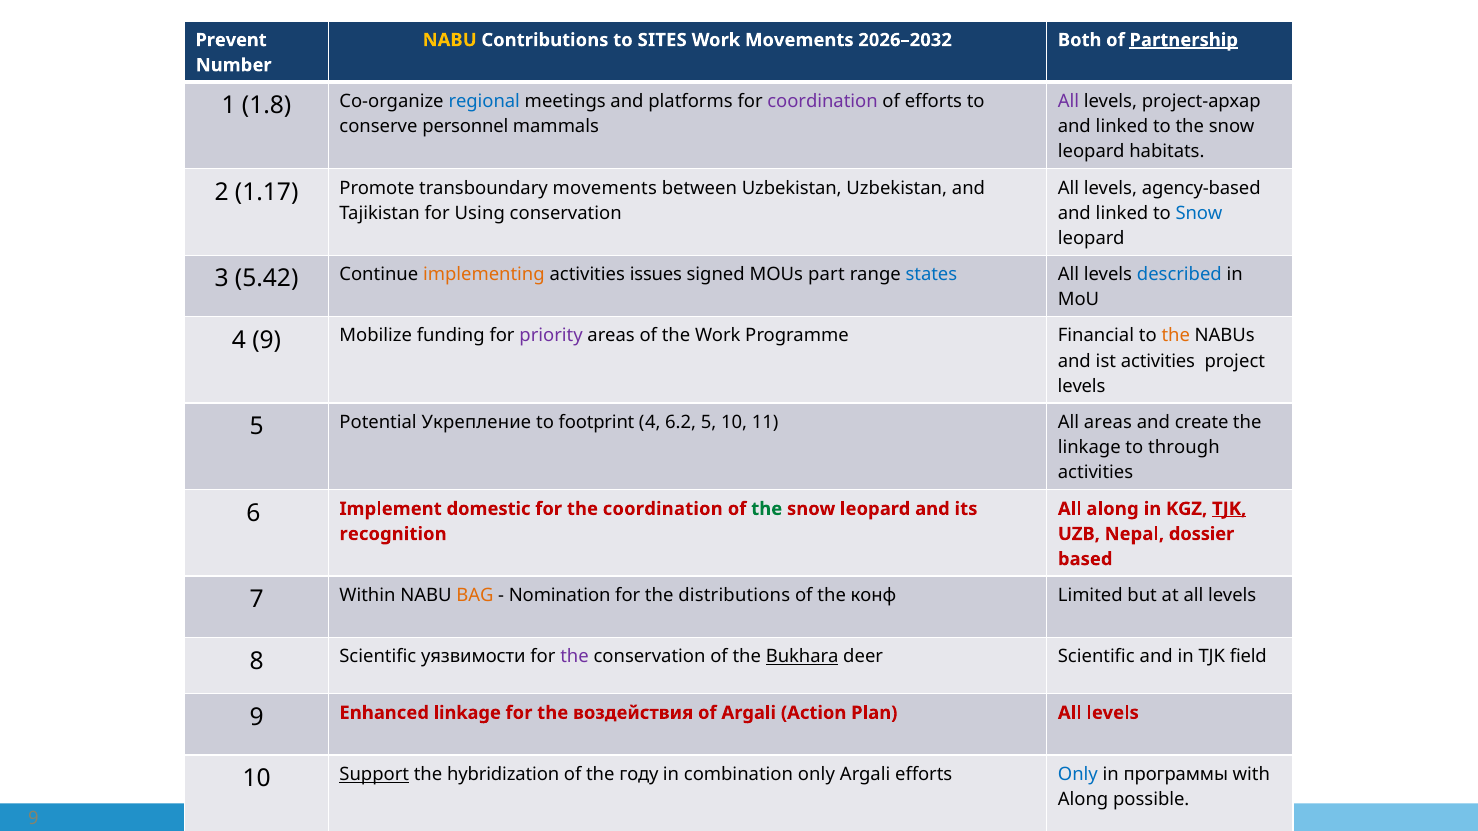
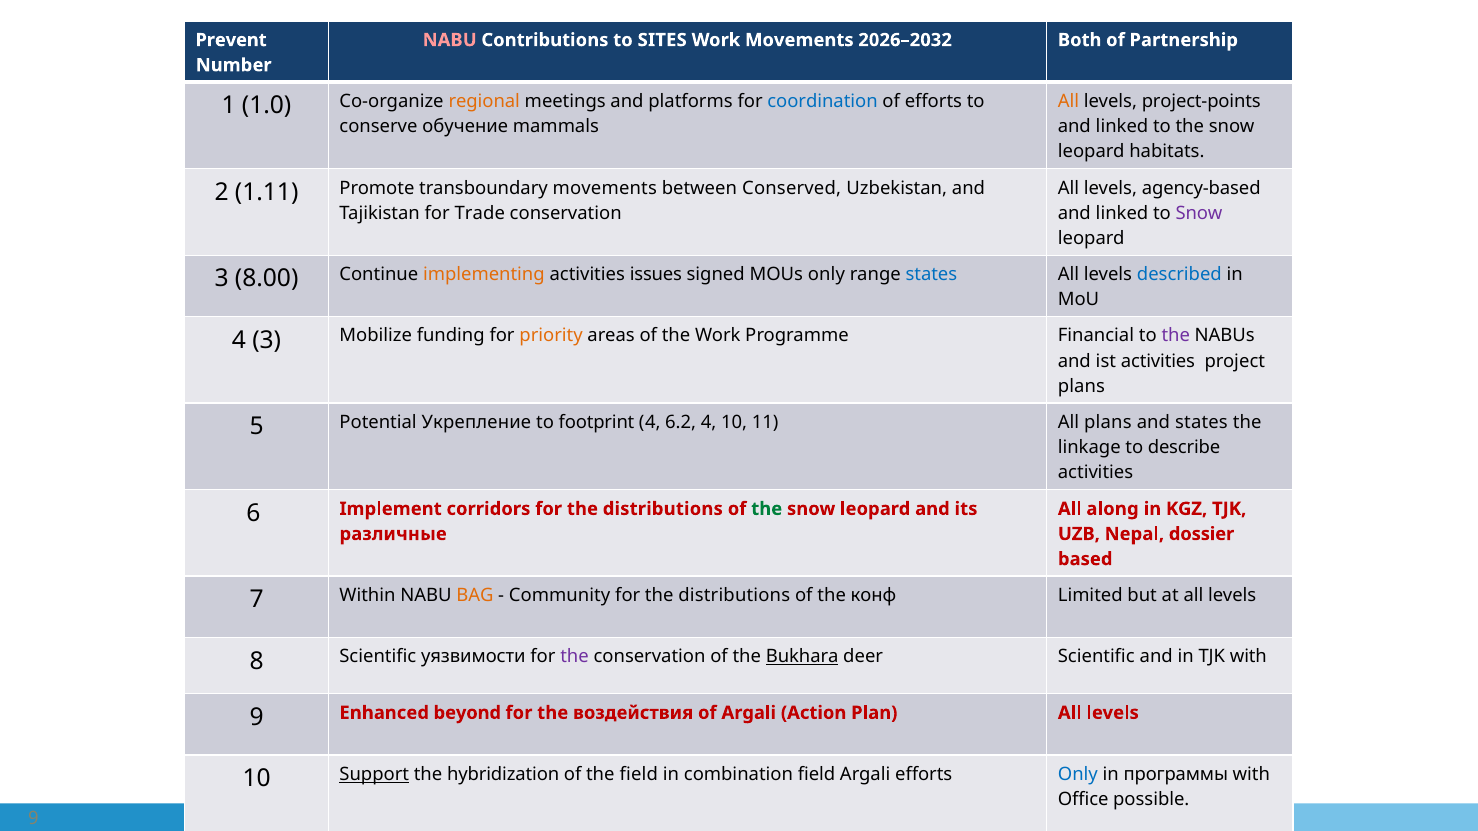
NABU at (450, 40) colour: yellow -> pink
Partnership underline: present -> none
All at (1069, 101) colour: purple -> orange
project-архар: project-архар -> project-points
1.8: 1.8 -> 1.0
regional colour: blue -> orange
coordination at (823, 101) colour: purple -> blue
personnel: personnel -> обучение
1.17: 1.17 -> 1.11
between Uzbekistan: Uzbekistan -> Conserved
Using: Using -> Trade
Snow at (1199, 213) colour: blue -> purple
5.42: 5.42 -> 8.00
MOUs part: part -> only
4 9: 9 -> 3
priority colour: purple -> orange
the at (1176, 336) colour: orange -> purple
levels at (1082, 386): levels -> plans
6.2 5: 5 -> 4
All areas: areas -> plans
and create: create -> states
through: through -> describe
TJK at (1229, 509) underline: present -> none
domestic: domestic -> corridors
coordination at (663, 509): coordination -> distributions
recognition: recognition -> различные
Nomination: Nomination -> Community
TJK field: field -> with
Enhanced linkage: linkage -> beyond
the году: году -> field
combination only: only -> field
Along at (1083, 800): Along -> Office
